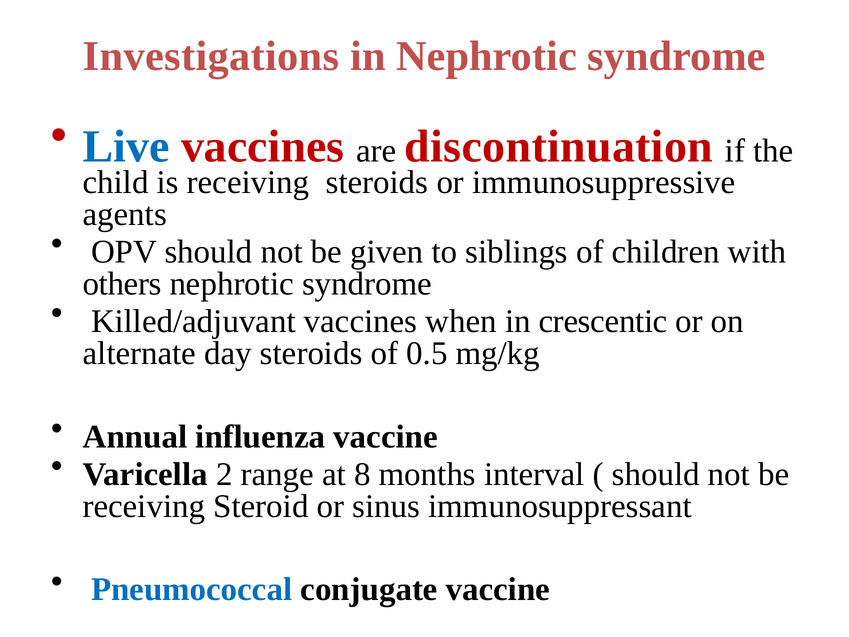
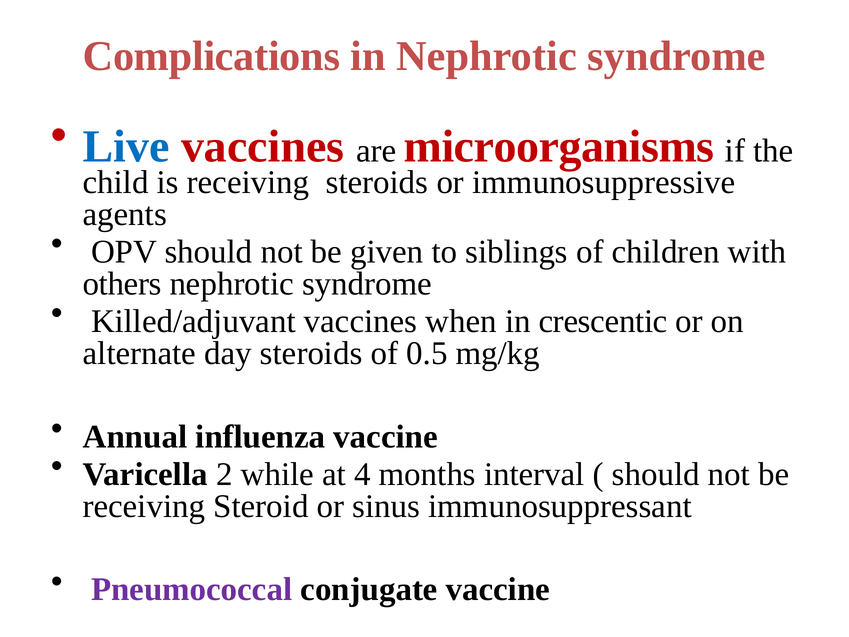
Investigations: Investigations -> Complications
discontinuation: discontinuation -> microorganisms
range: range -> while
8: 8 -> 4
Pneumococcal colour: blue -> purple
